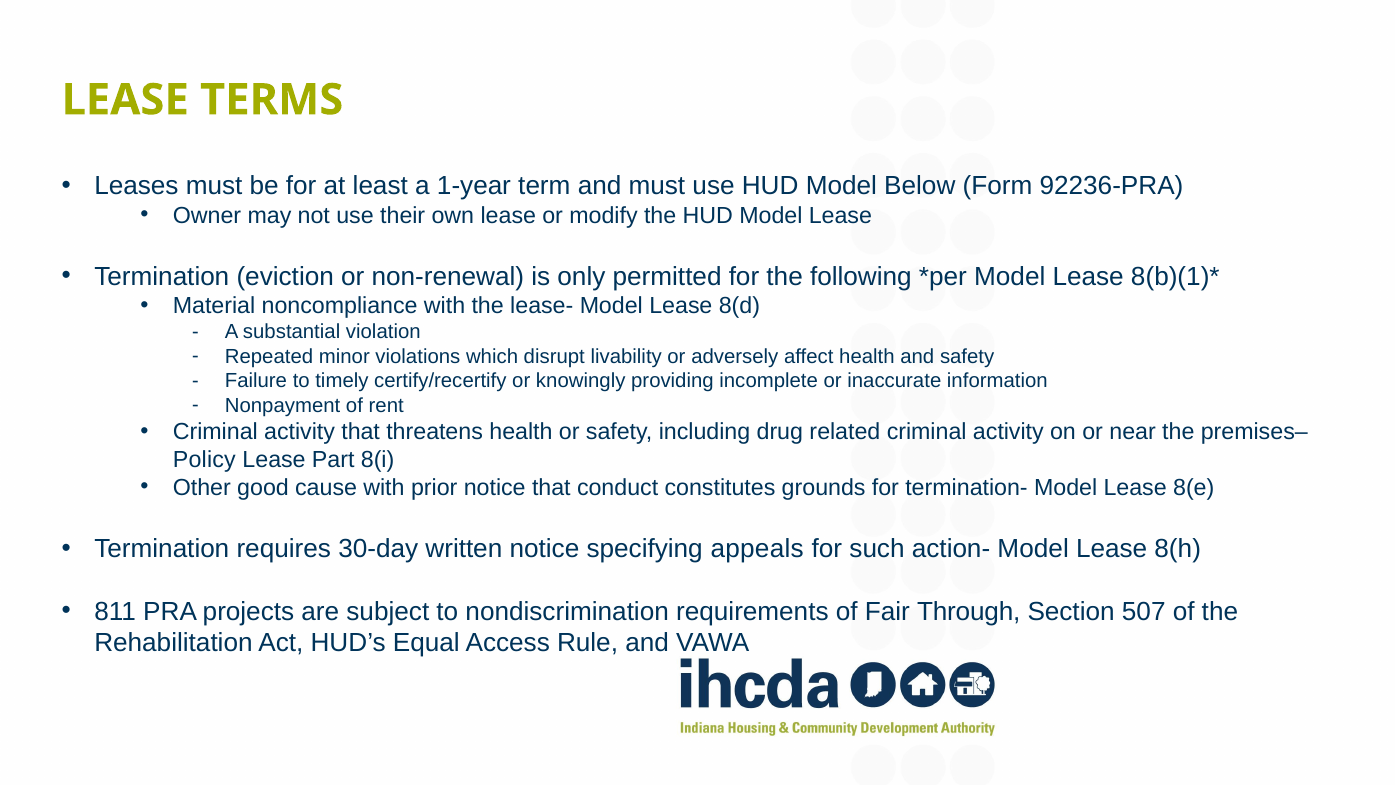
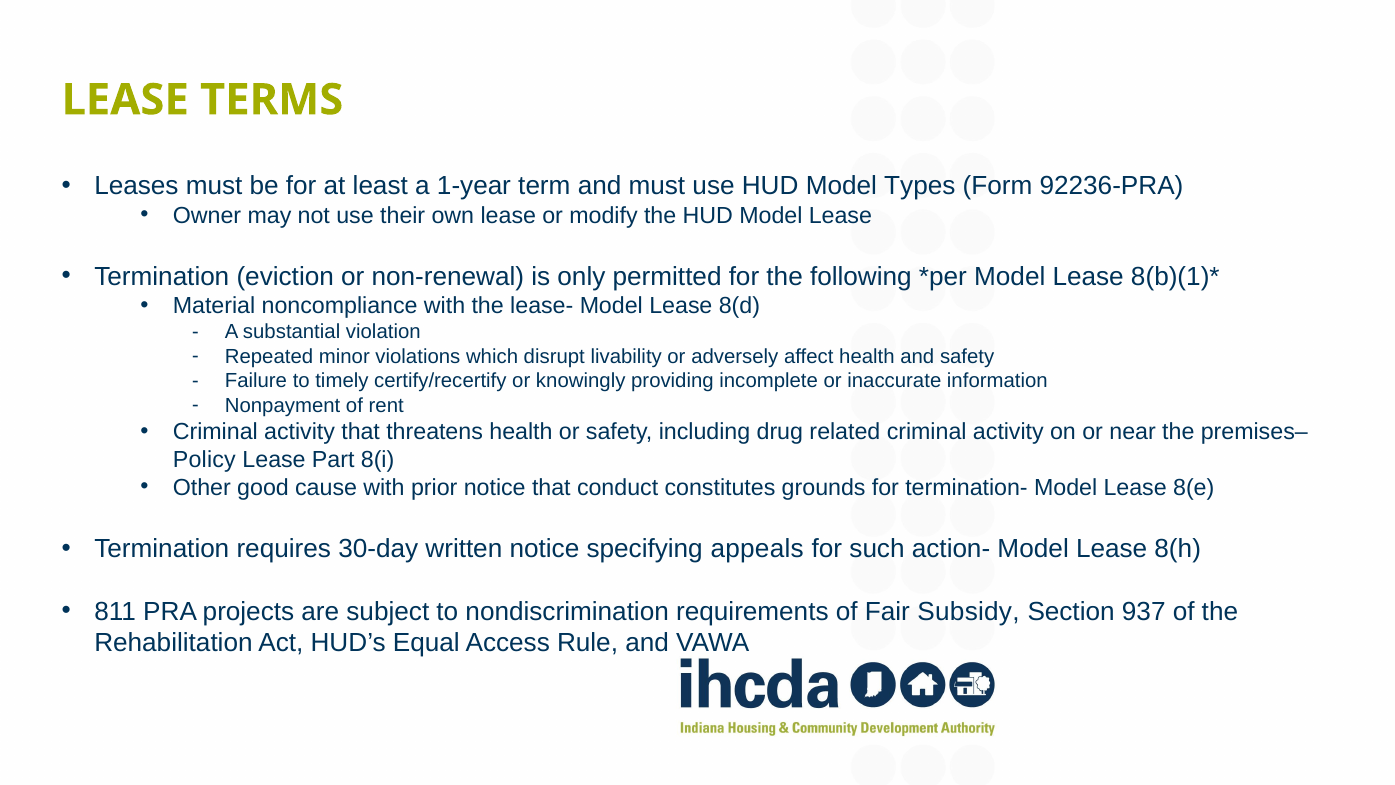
Below: Below -> Types
Through: Through -> Subsidy
507: 507 -> 937
